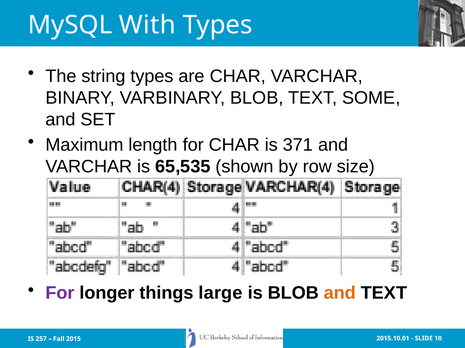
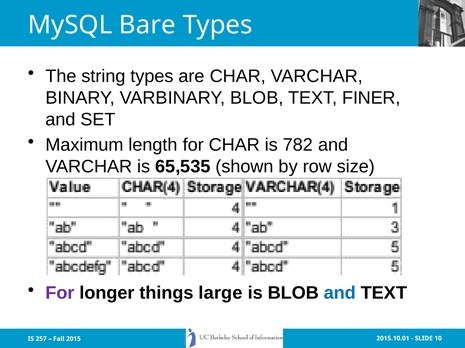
With: With -> Bare
SOME: SOME -> FINER
371: 371 -> 782
and at (340, 294) colour: orange -> blue
